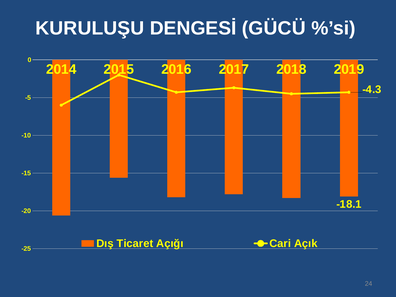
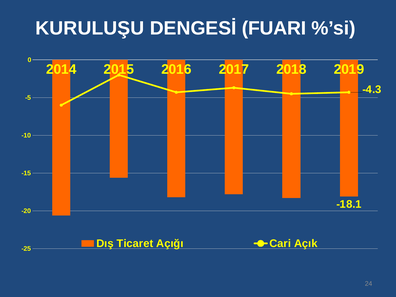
GÜCÜ: GÜCÜ -> FUARI
